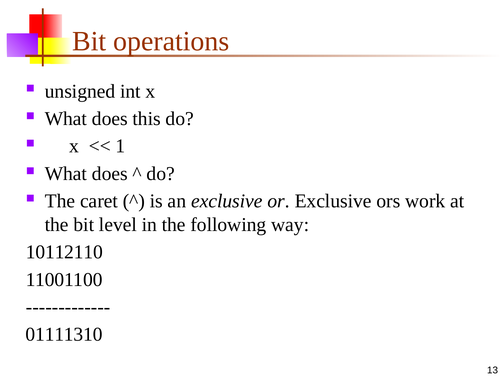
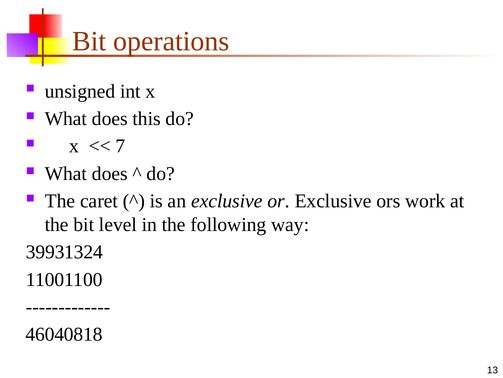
1: 1 -> 7
10112110: 10112110 -> 39931324
01111310: 01111310 -> 46040818
